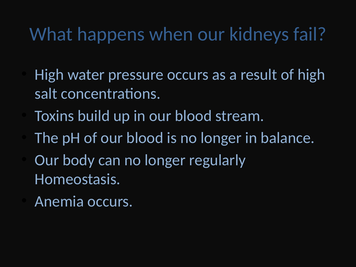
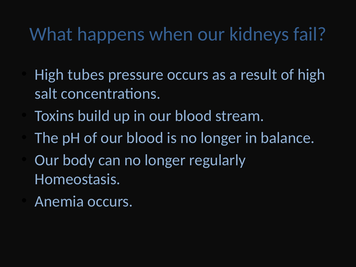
water: water -> tubes
